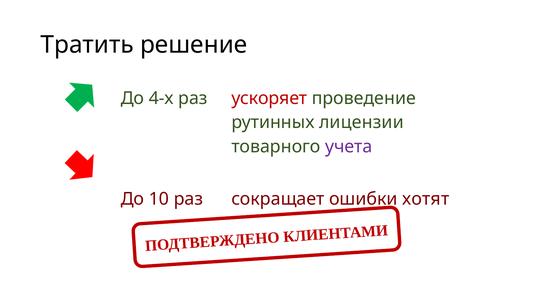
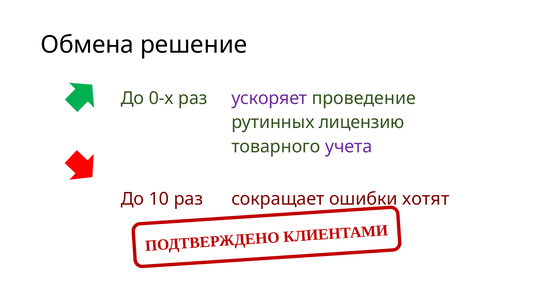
Тратить: Тратить -> Обмена
4-х: 4-х -> 0-х
ускоряет colour: red -> purple
лицензии: лицензии -> лицензию
